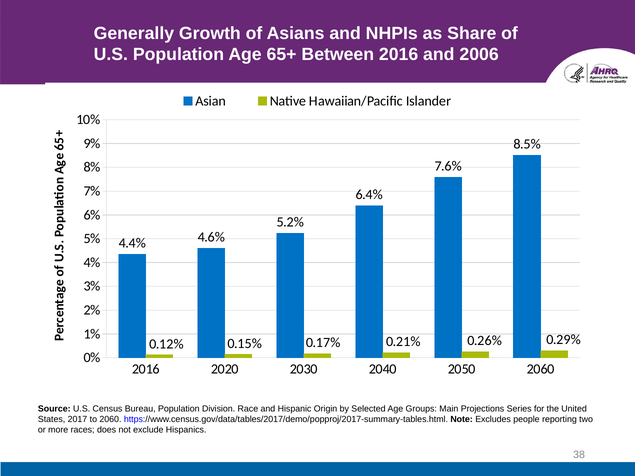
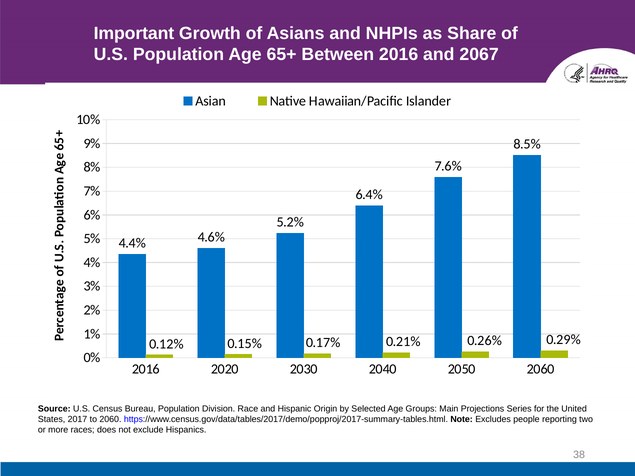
Generally: Generally -> Important
2006: 2006 -> 2067
